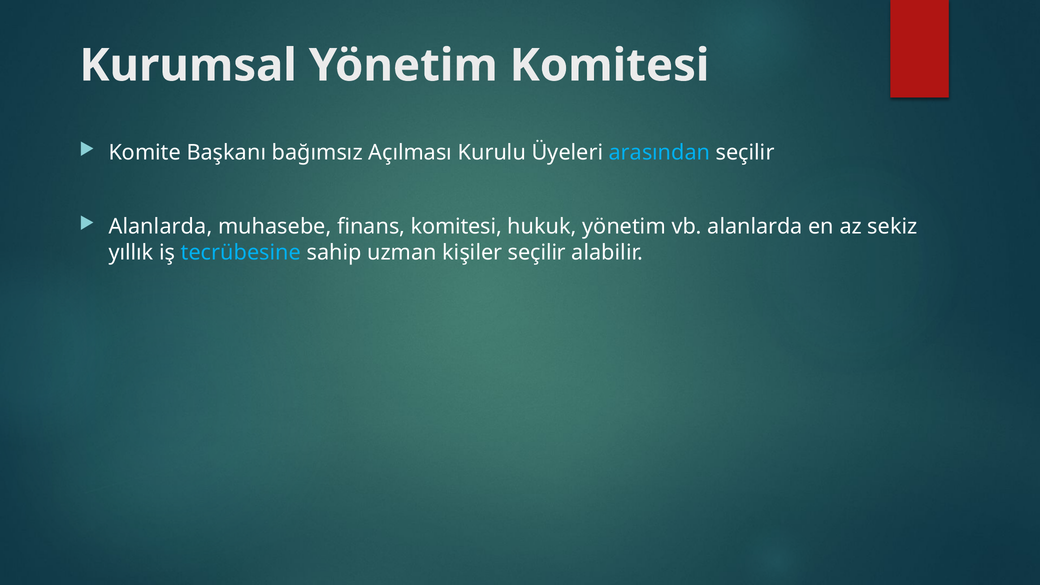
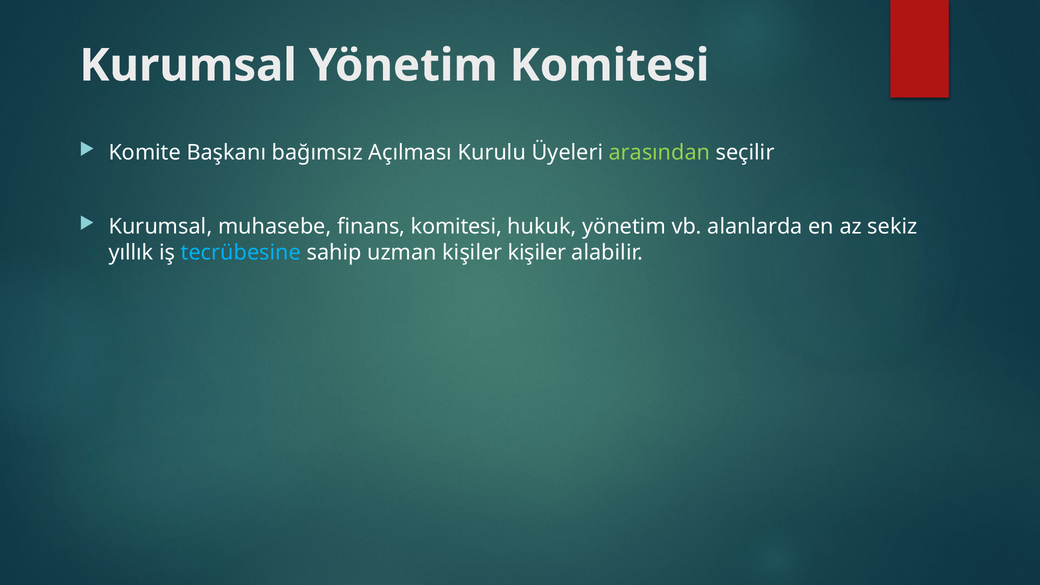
arasından colour: light blue -> light green
Alanlarda at (160, 227): Alanlarda -> Kurumsal
kişiler seçilir: seçilir -> kişiler
